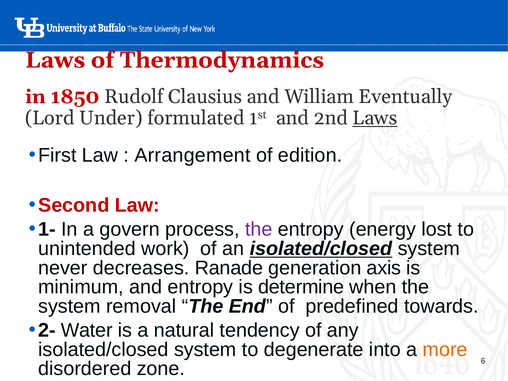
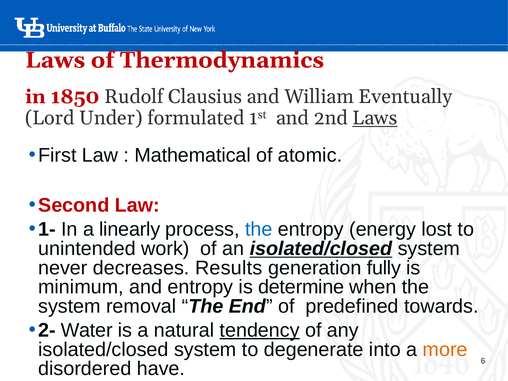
Arrangement: Arrangement -> Mathematical
edition: edition -> atomic
govern: govern -> linearly
the at (259, 229) colour: purple -> blue
Ranade: Ranade -> Results
axis: axis -> fully
tendency underline: none -> present
zone: zone -> have
